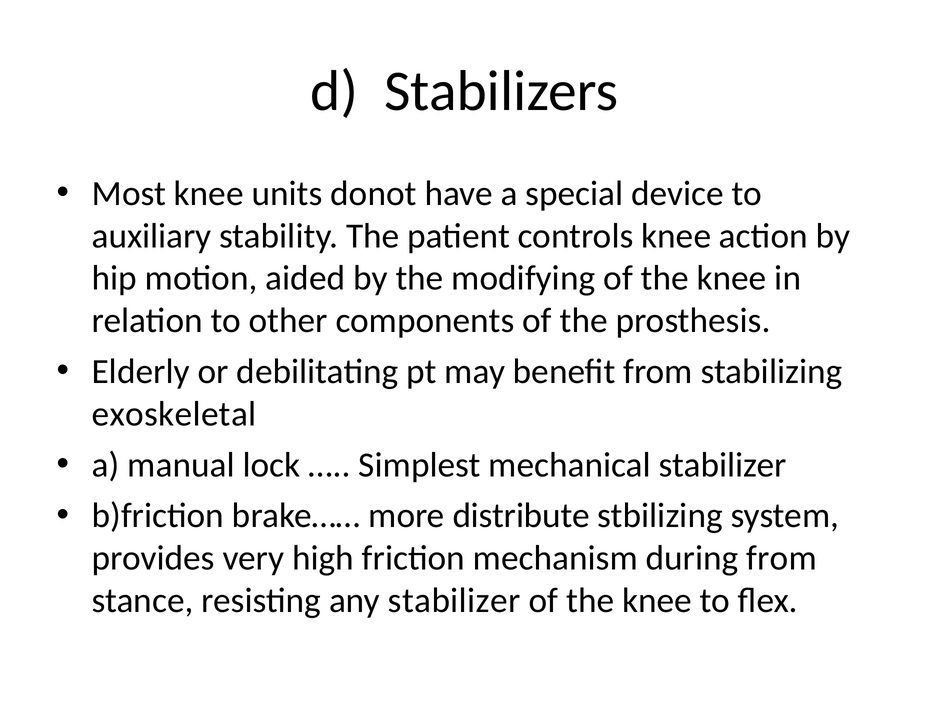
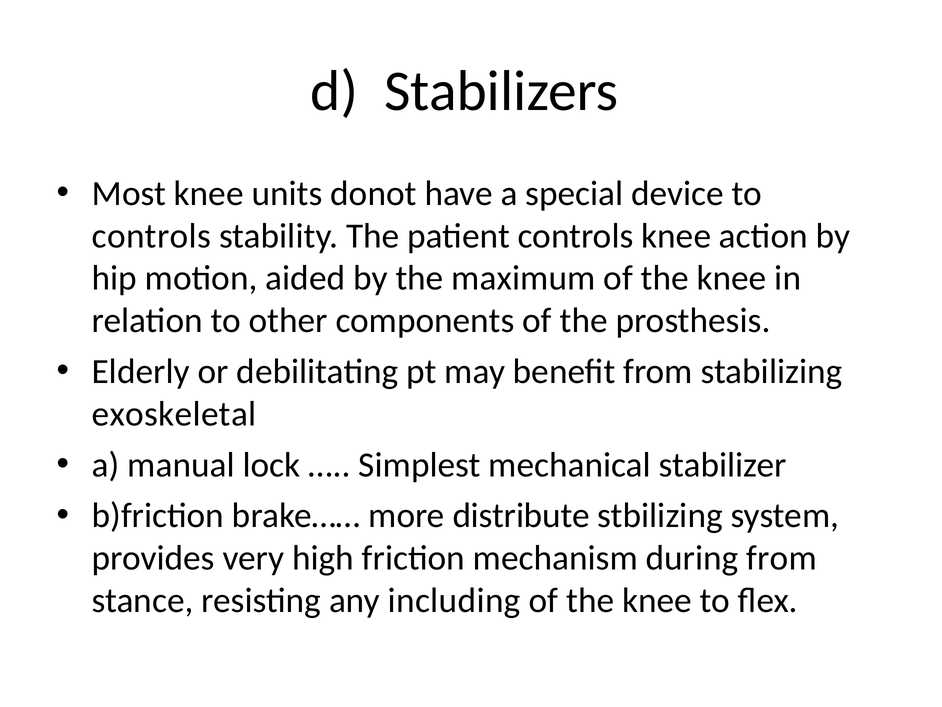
auxiliary at (152, 236): auxiliary -> controls
modifying: modifying -> maximum
any stabilizer: stabilizer -> including
